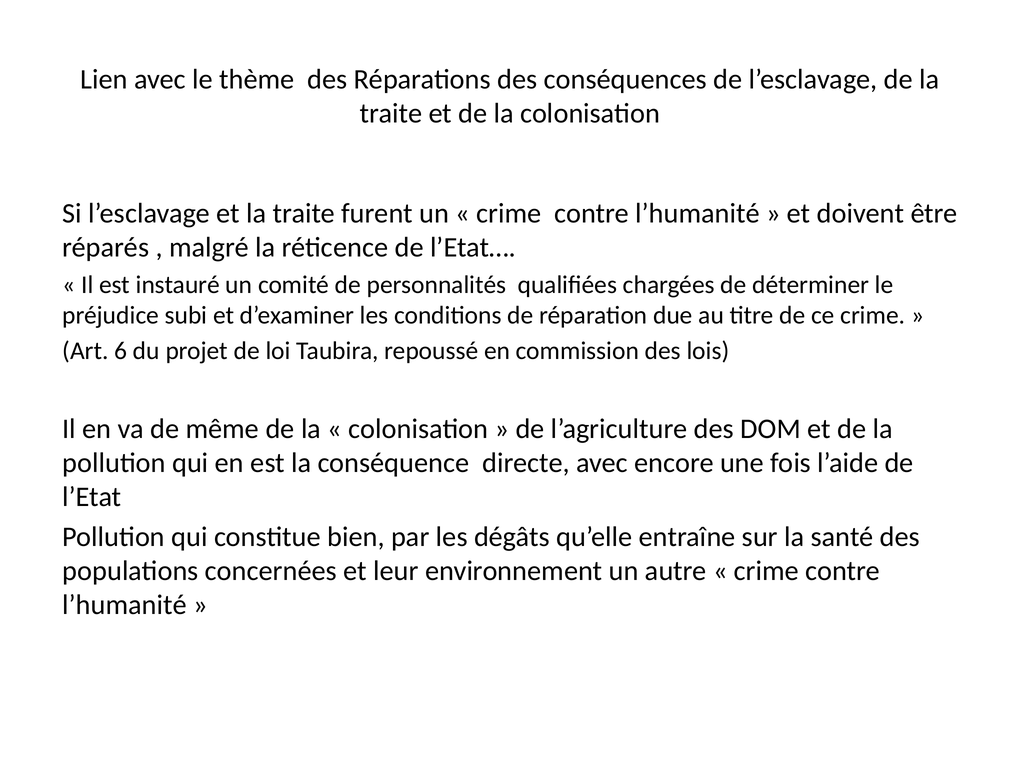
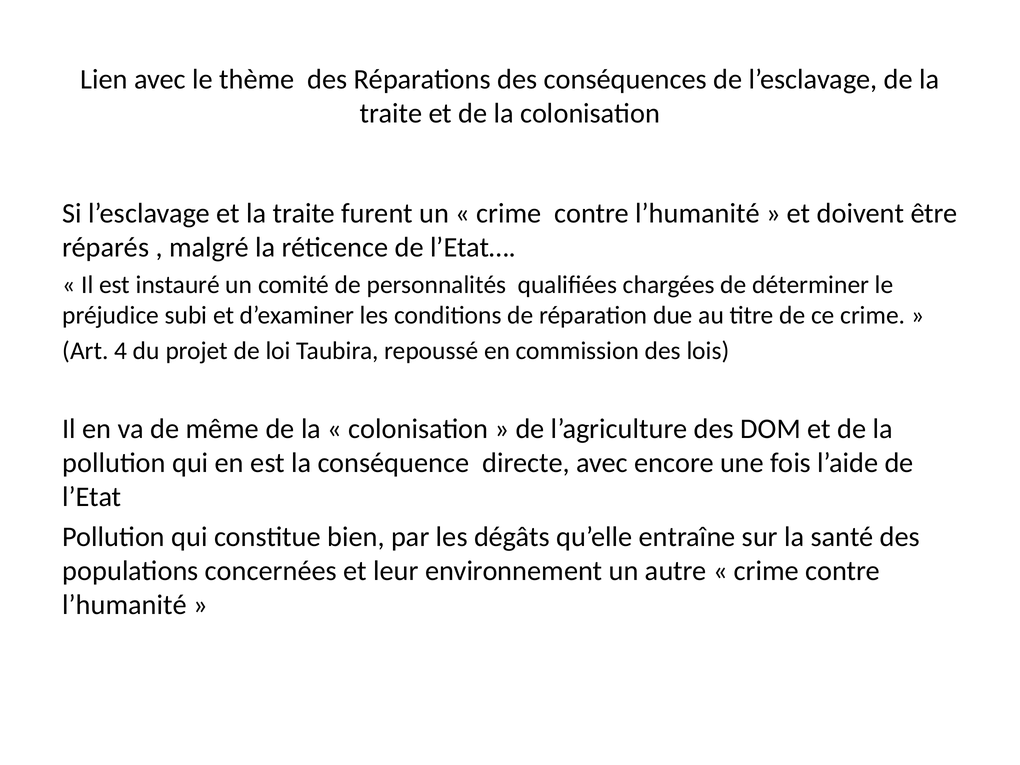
6: 6 -> 4
